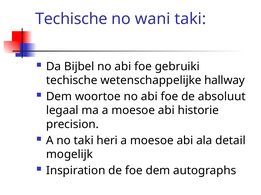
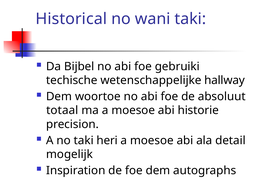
Techische at (71, 19): Techische -> Historical
legaal: legaal -> totaal
